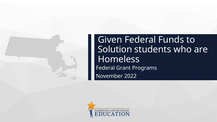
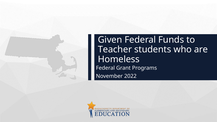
Solution: Solution -> Teacher
